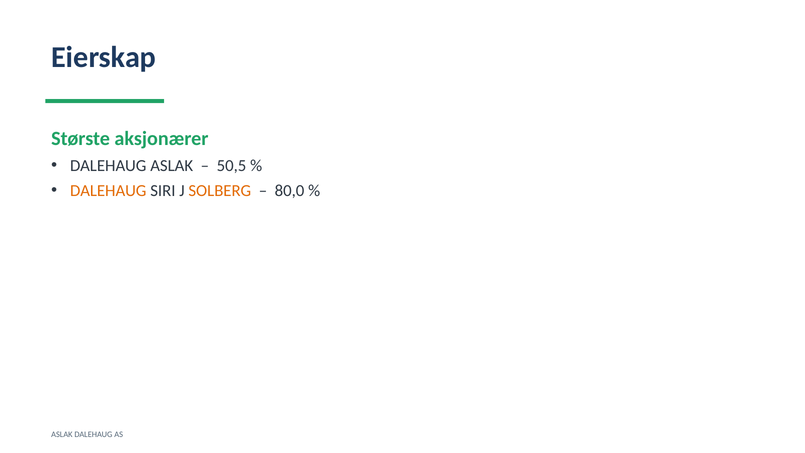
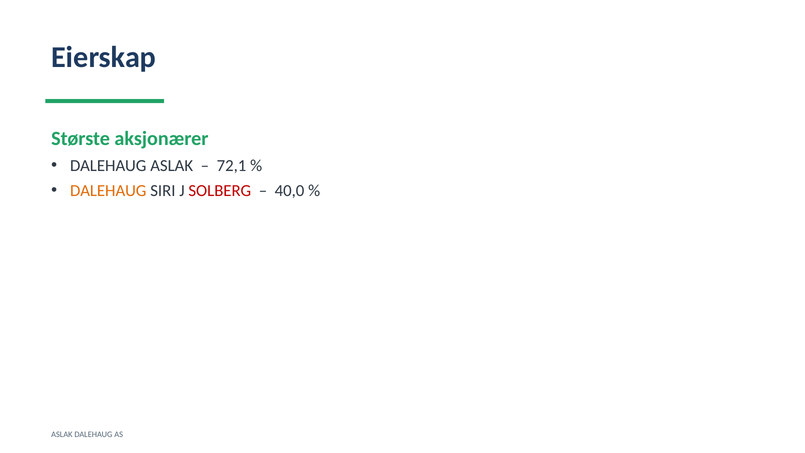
50,5: 50,5 -> 72,1
SOLBERG colour: orange -> red
80,0: 80,0 -> 40,0
